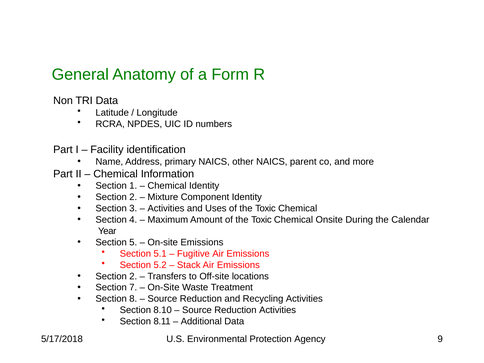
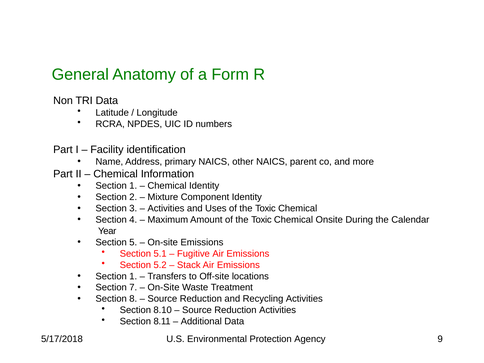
2 at (133, 276): 2 -> 1
